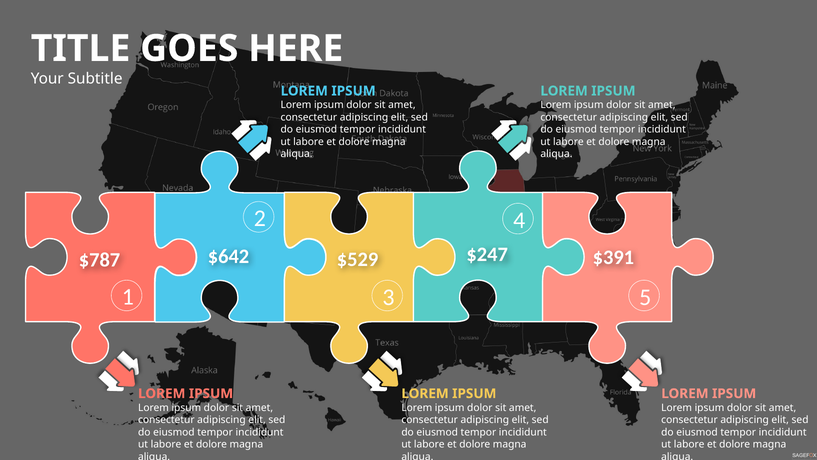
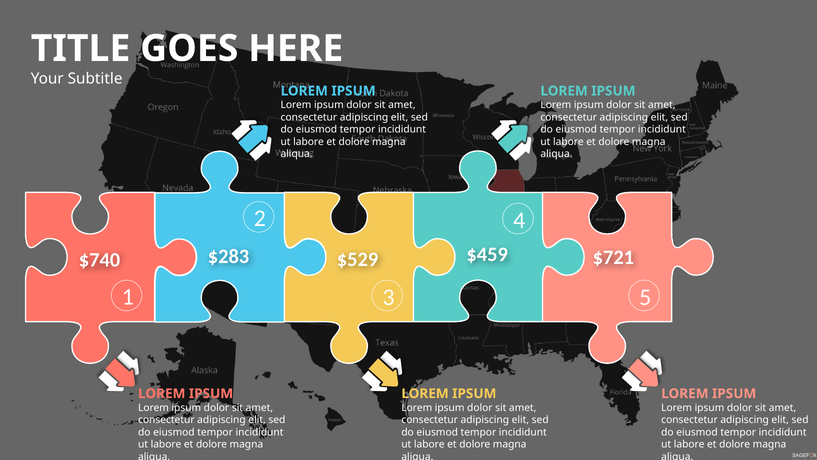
$247: $247 -> $459
$642: $642 -> $283
$391: $391 -> $721
$787: $787 -> $740
